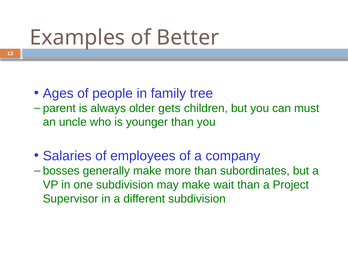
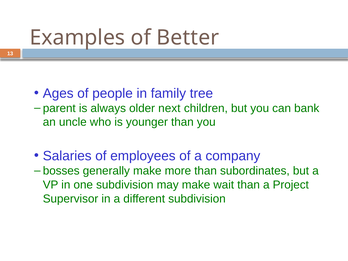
gets: gets -> next
must: must -> bank
